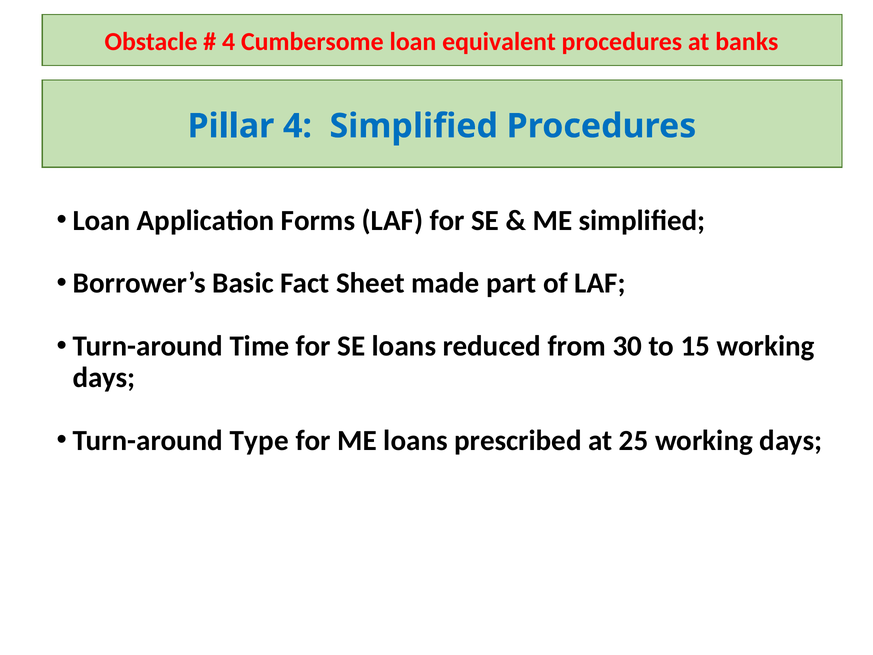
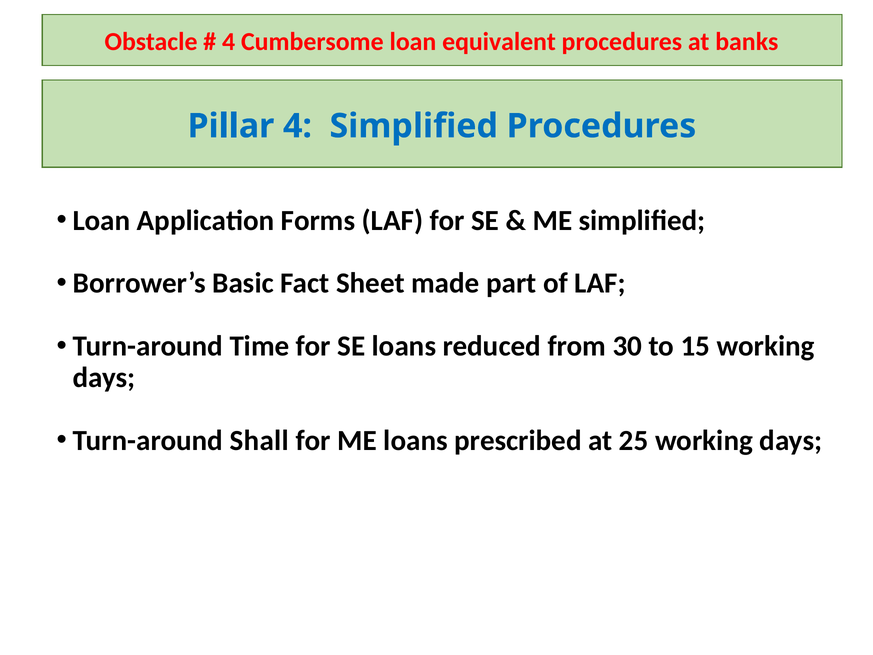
Type: Type -> Shall
